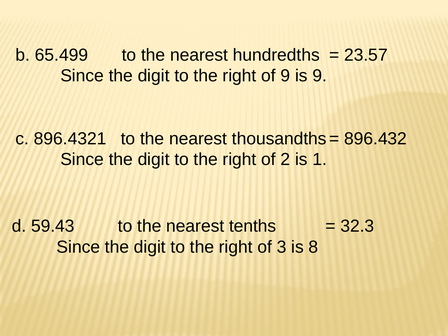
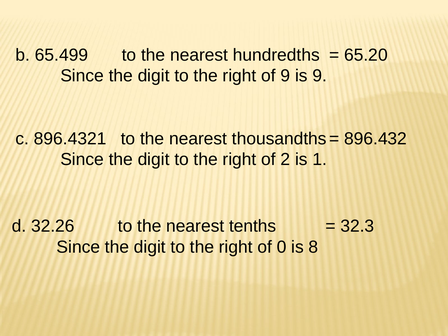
23.57: 23.57 -> 65.20
59.43: 59.43 -> 32.26
3: 3 -> 0
